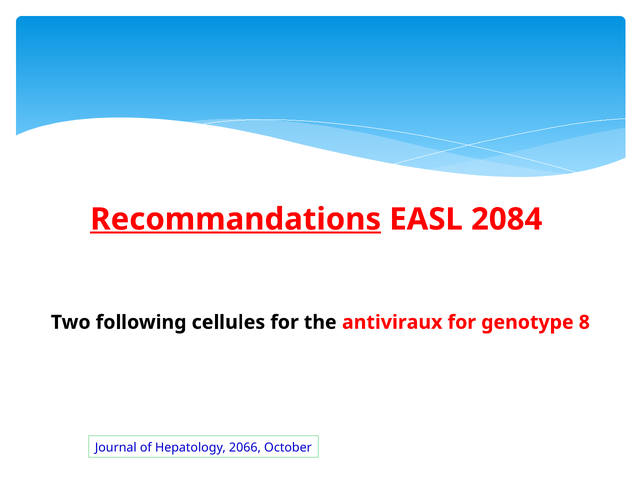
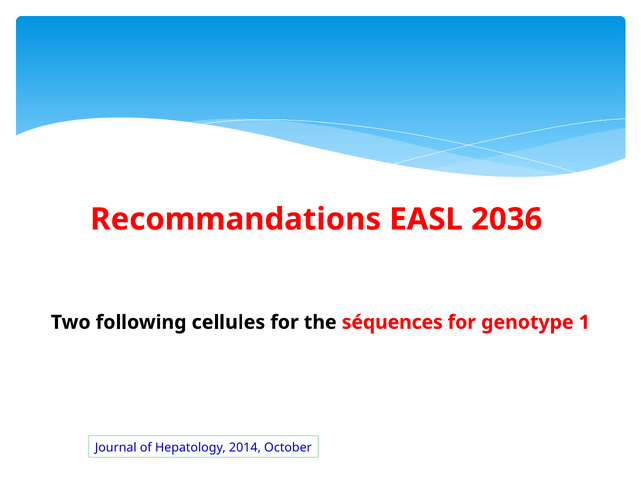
Recommandations underline: present -> none
2084: 2084 -> 2036
antiviraux: antiviraux -> séquences
8: 8 -> 1
2066: 2066 -> 2014
